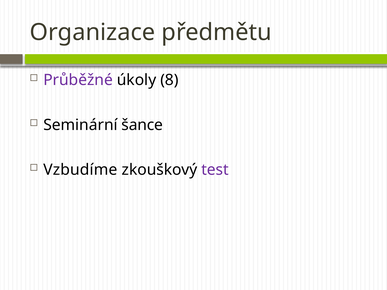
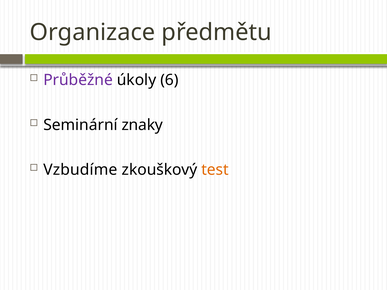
8: 8 -> 6
šance: šance -> znaky
test colour: purple -> orange
